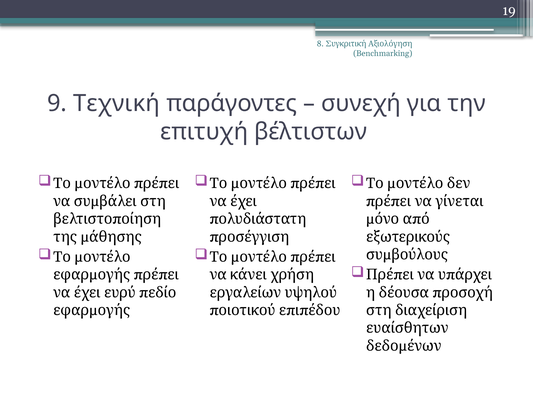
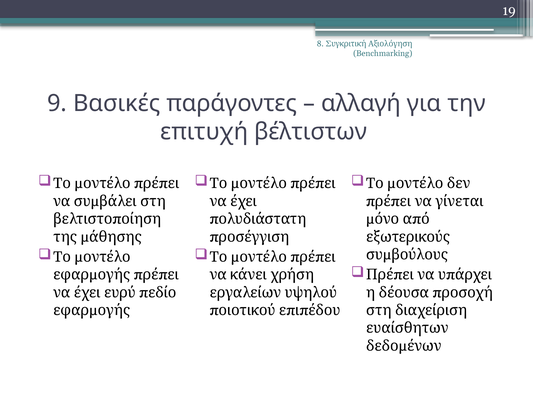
Τεχνική: Τεχνική -> Βασικές
συνεχή: συνεχή -> αλλαγή
